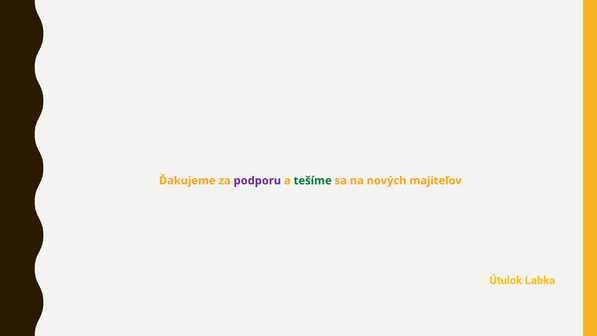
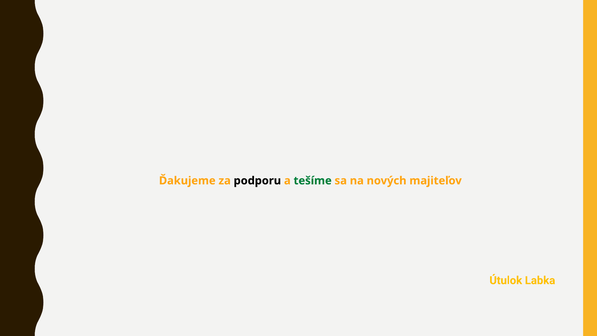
podporu colour: purple -> black
